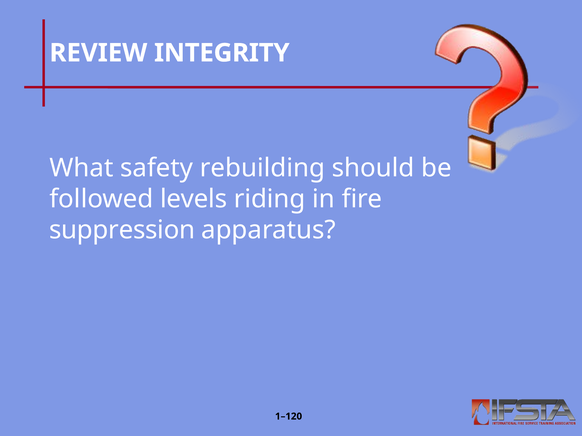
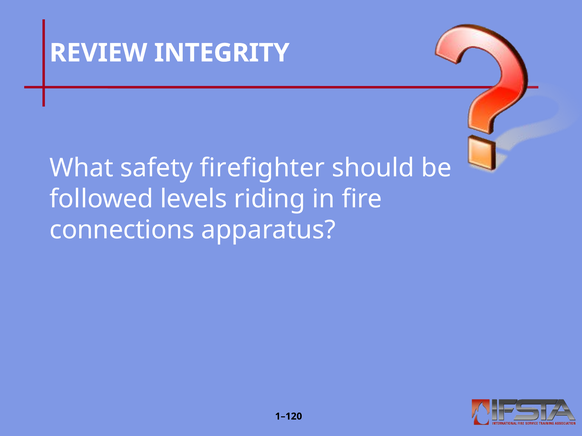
rebuilding: rebuilding -> firefighter
suppression: suppression -> connections
